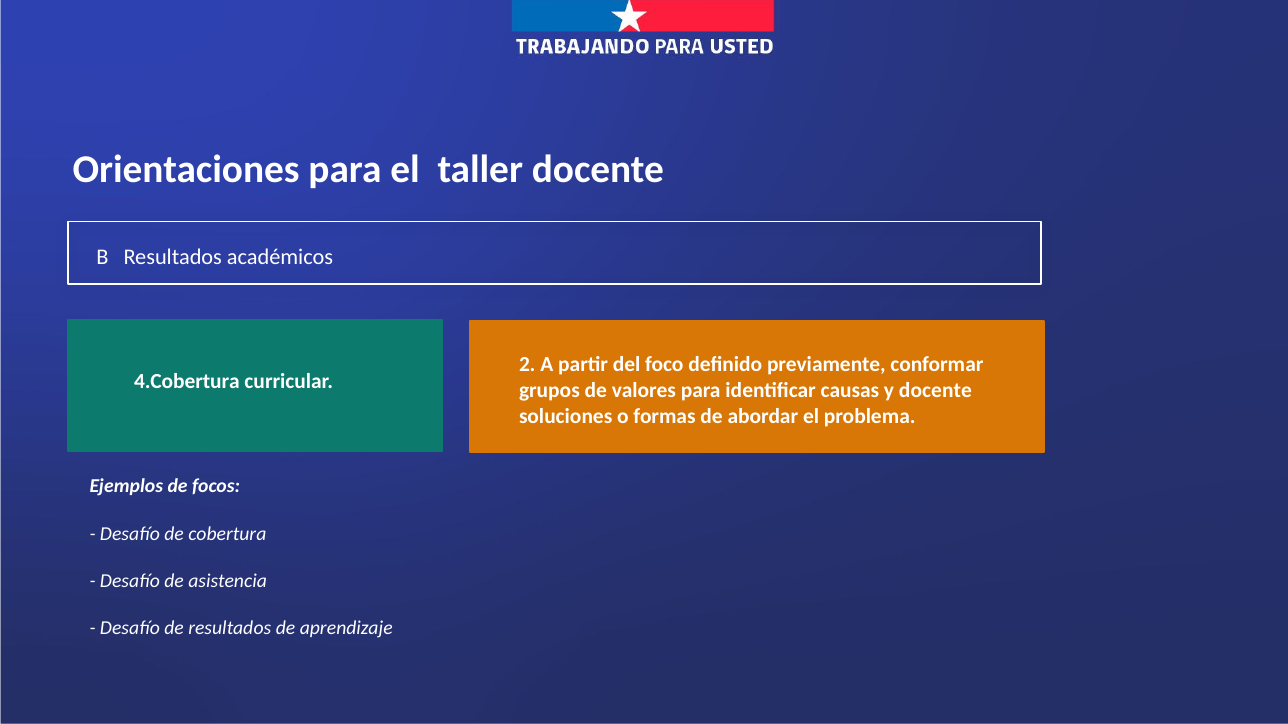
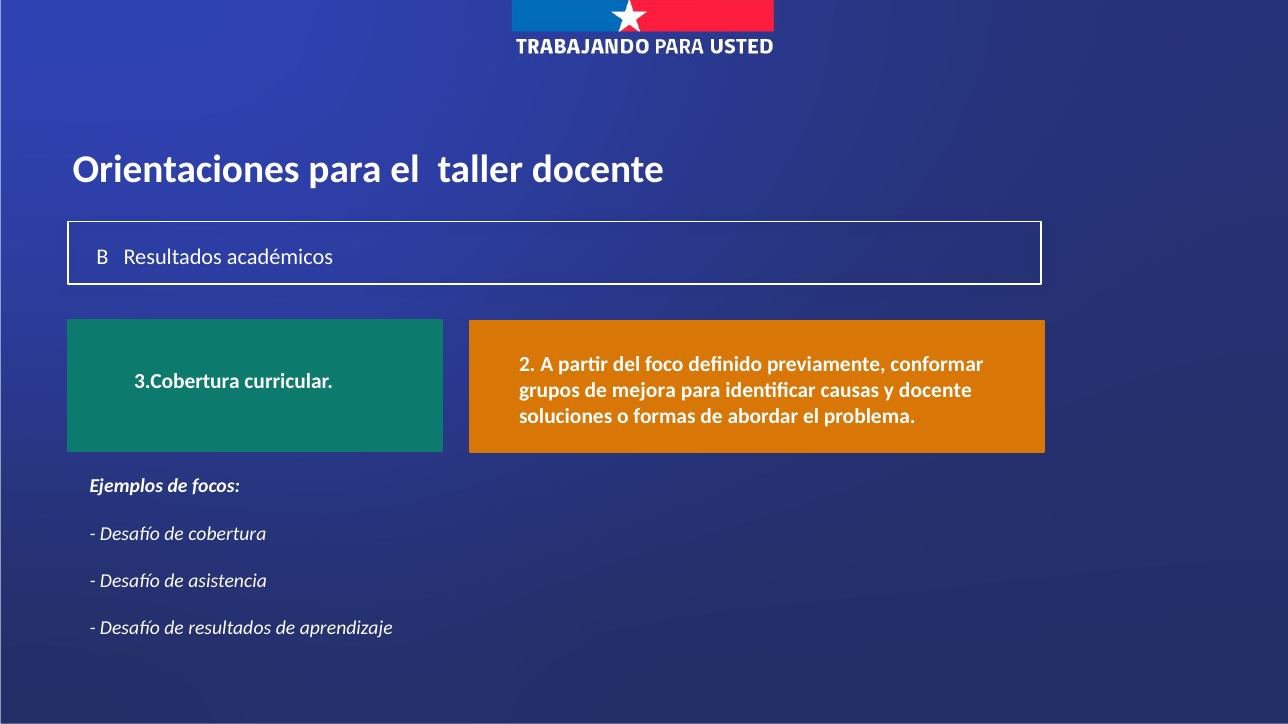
4.Cobertura: 4.Cobertura -> 3.Cobertura
valores: valores -> mejora
